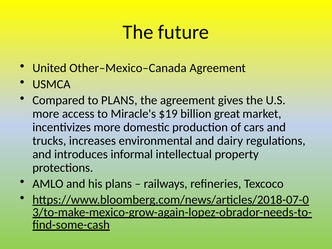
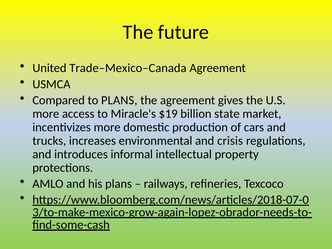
Other–Mexico–Canada: Other–Mexico–Canada -> Trade–Mexico–Canada
great: great -> state
dairy: dairy -> crisis
